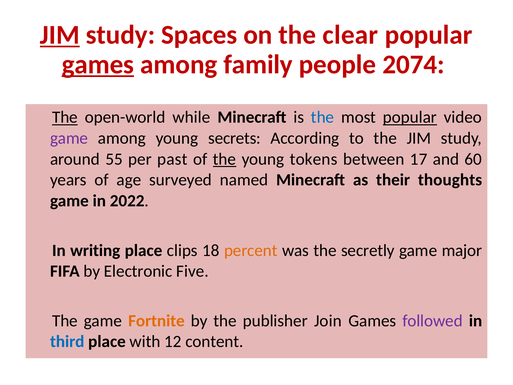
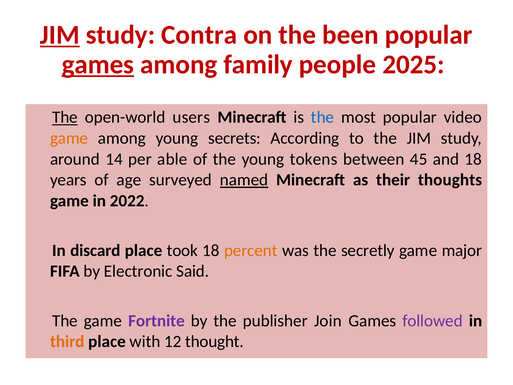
Spaces: Spaces -> Contra
clear: clear -> been
2074: 2074 -> 2025
while: while -> users
popular at (410, 117) underline: present -> none
game at (69, 138) colour: purple -> orange
55: 55 -> 14
past: past -> able
the at (225, 159) underline: present -> none
17: 17 -> 45
and 60: 60 -> 18
named underline: none -> present
writing: writing -> discard
clips: clips -> took
Five: Five -> Said
Fortnite colour: orange -> purple
third colour: blue -> orange
content: content -> thought
